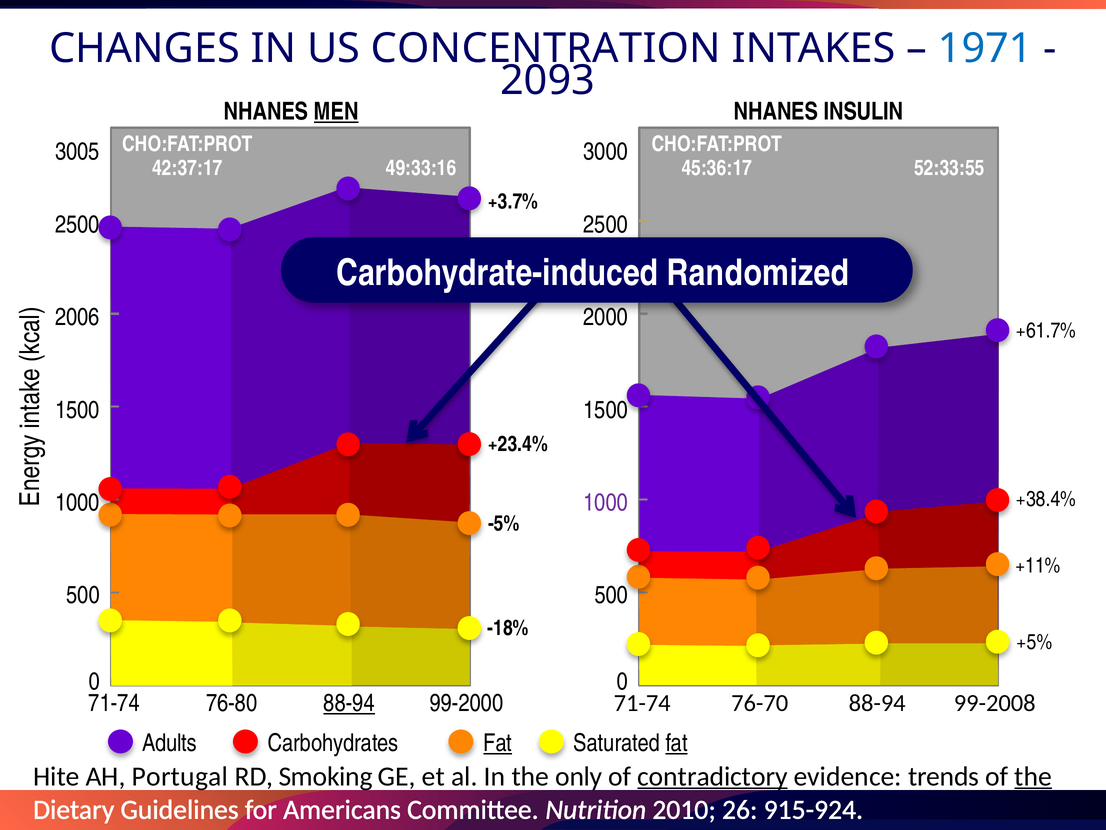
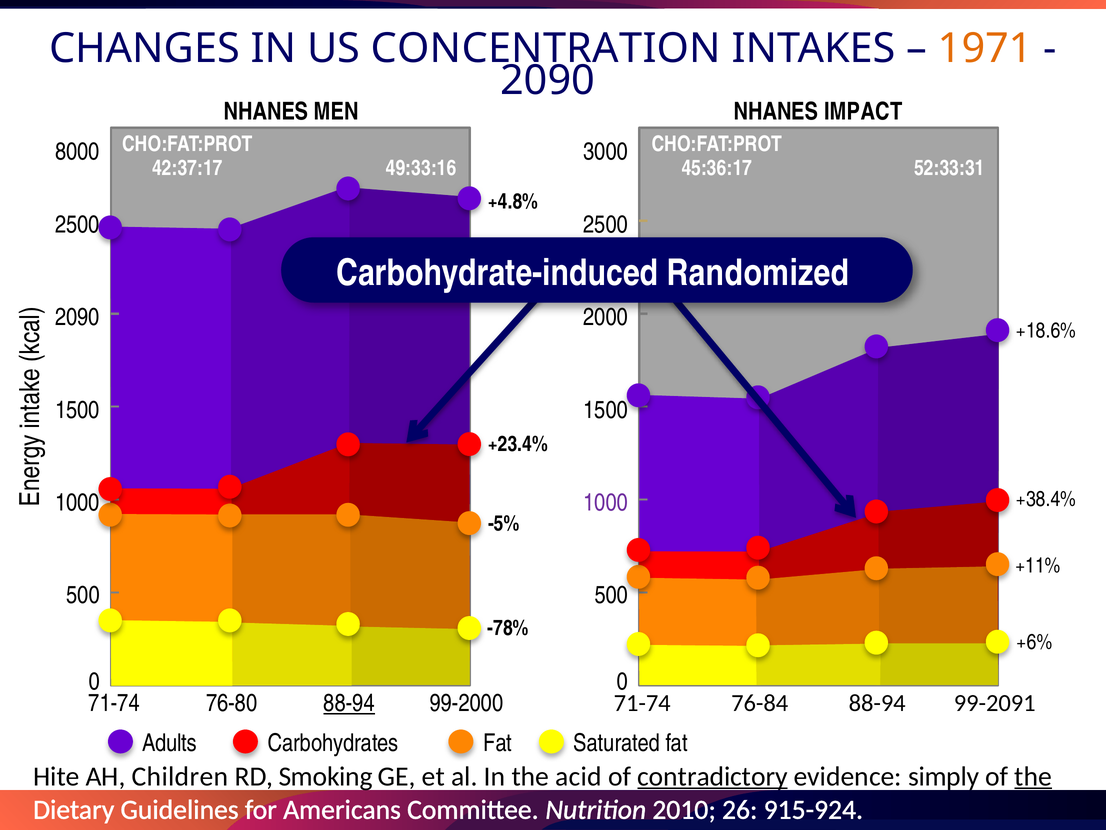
1971 colour: blue -> orange
2093 at (548, 80): 2093 -> 2090
MEN underline: present -> none
INSULIN: INSULIN -> IMPACT
3005: 3005 -> 8000
52:33:55: 52:33:55 -> 52:33:31
+3.7%: +3.7% -> +4.8%
2006 at (77, 317): 2006 -> 2090
+61.7%: +61.7% -> +18.6%
-18%: -18% -> -78%
+5%: +5% -> +6%
76-70: 76-70 -> 76-84
99-2008: 99-2008 -> 99-2091
Fat at (498, 743) underline: present -> none
fat at (677, 743) underline: present -> none
Portugal: Portugal -> Children
only: only -> acid
trends: trends -> simply
